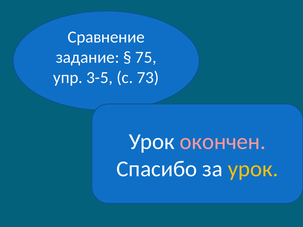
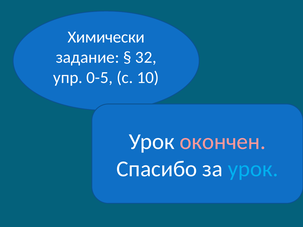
Сравнение: Сравнение -> Химически
75: 75 -> 32
3-5: 3-5 -> 0-5
73: 73 -> 10
урок at (253, 169) colour: yellow -> light blue
